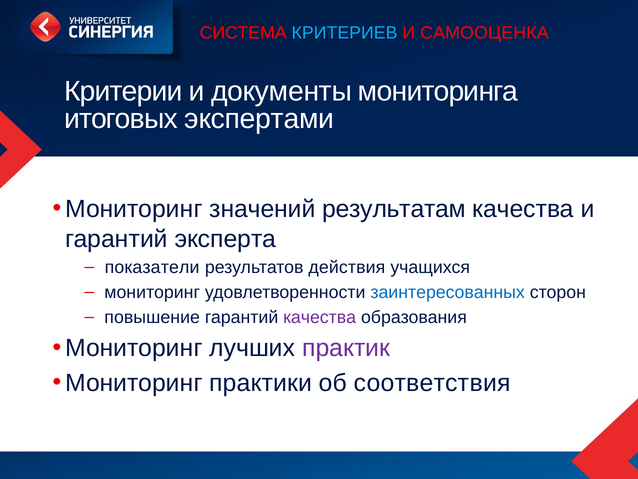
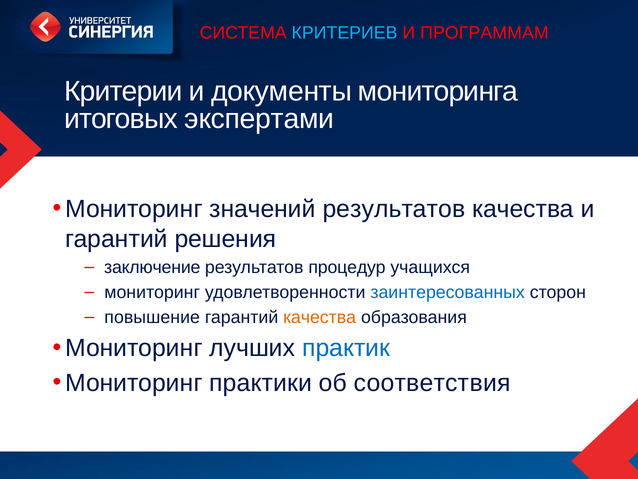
САМООЦЕНКА: САМООЦЕНКА -> ПРОГРАММАМ
значений результатам: результатам -> результатов
эксперта: эксперта -> решения
показатели: показатели -> заключение
действия: действия -> процедур
качества at (320, 317) colour: purple -> orange
практик colour: purple -> blue
